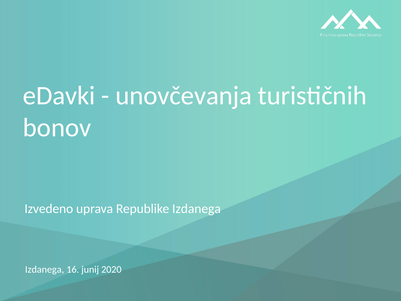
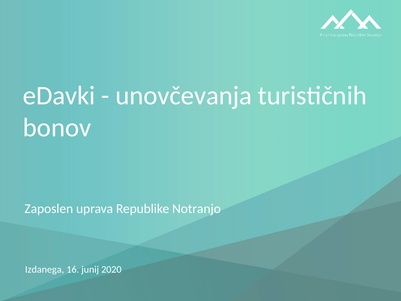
Izvedeno: Izvedeno -> Zaposlen
Republike Izdanega: Izdanega -> Notranjo
